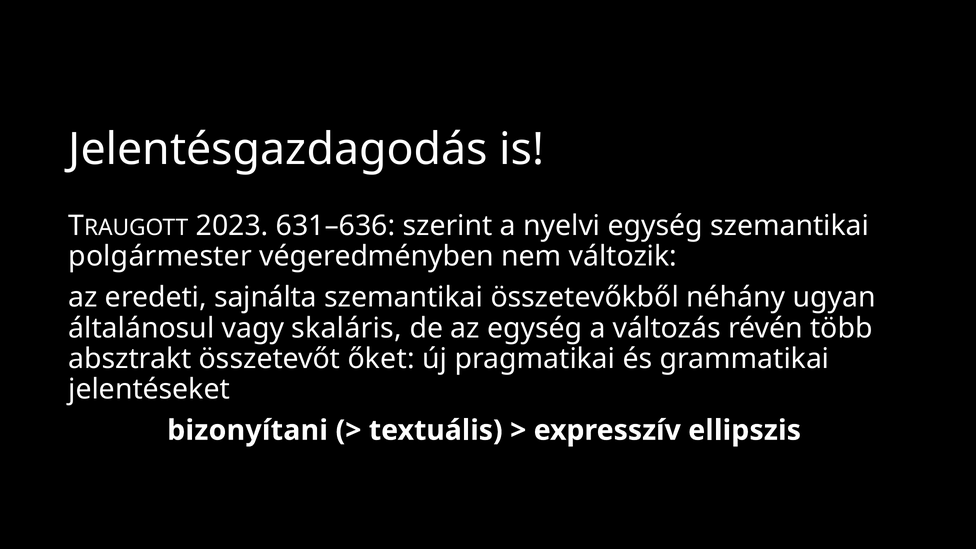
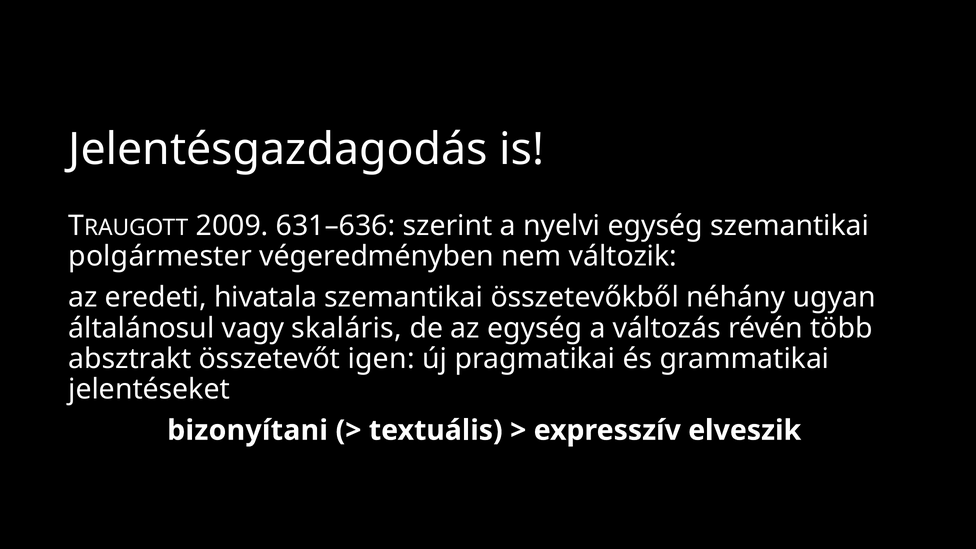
2023: 2023 -> 2009
sajnálta: sajnálta -> hivatala
őket: őket -> igen
ellipszis: ellipszis -> elveszik
